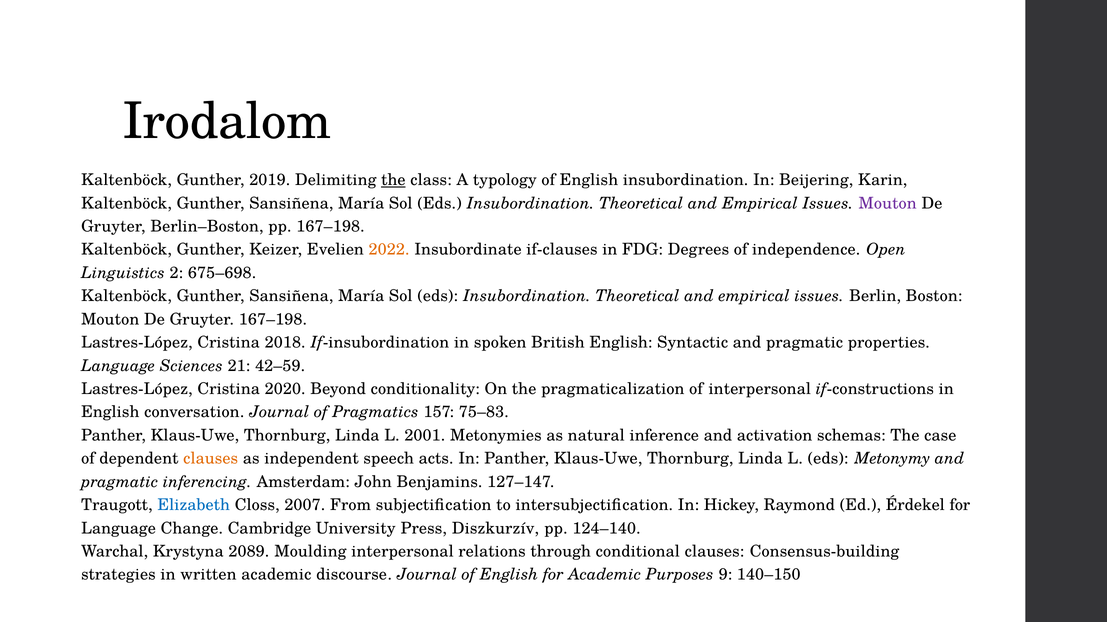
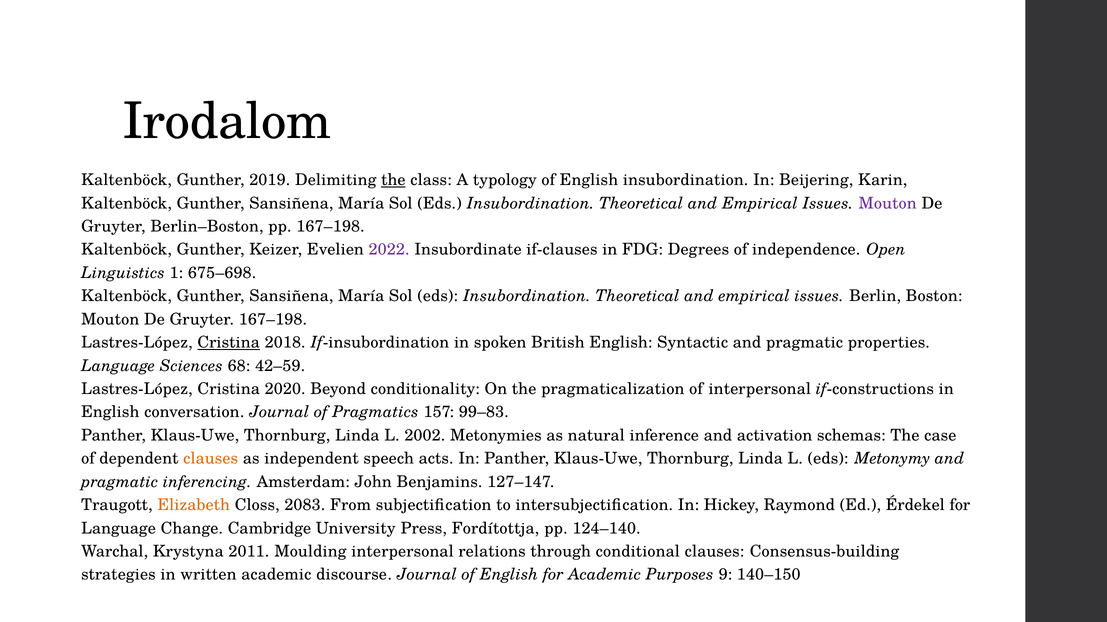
2022 colour: orange -> purple
2: 2 -> 1
Cristina at (229, 343) underline: none -> present
21: 21 -> 68
75–83: 75–83 -> 99–83
2001: 2001 -> 2002
Elizabeth colour: blue -> orange
2007: 2007 -> 2083
Diszkurzív: Diszkurzív -> Fordítottja
2089: 2089 -> 2011
